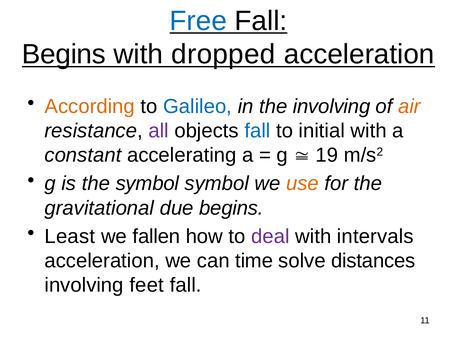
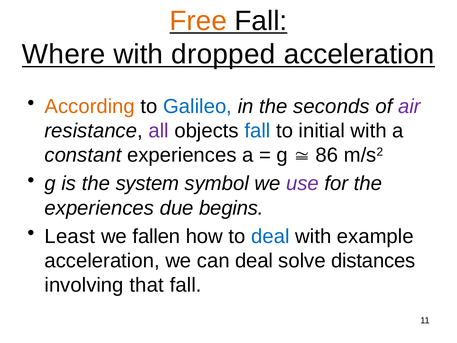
Free colour: blue -> orange
Begins at (64, 54): Begins -> Where
the involving: involving -> seconds
air colour: orange -> purple
constant accelerating: accelerating -> experiences
19: 19 -> 86
the symbol: symbol -> system
use colour: orange -> purple
gravitational at (99, 208): gravitational -> experiences
deal at (270, 236) colour: purple -> blue
intervals: intervals -> example
can time: time -> deal
feet: feet -> that
